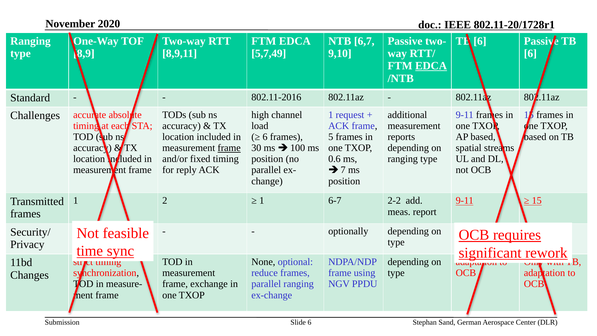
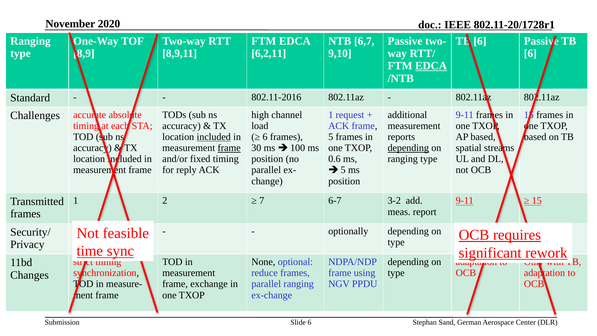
5,7,49: 5,7,49 -> 6,2,11
included at (214, 137) underline: none -> present
depending at (408, 148) underline: none -> present
7 at (343, 170): 7 -> 5
1 at (262, 201): 1 -> 7
2-2: 2-2 -> 3-2
